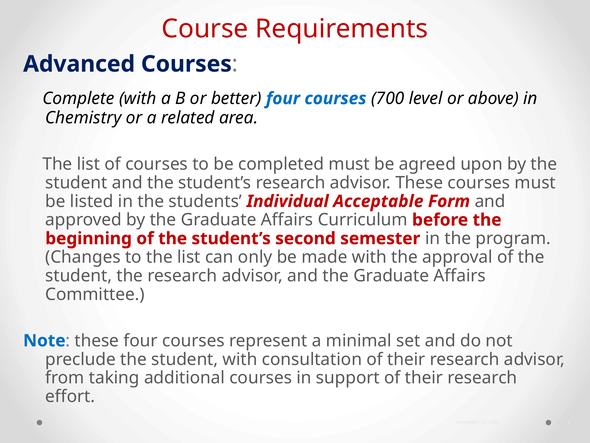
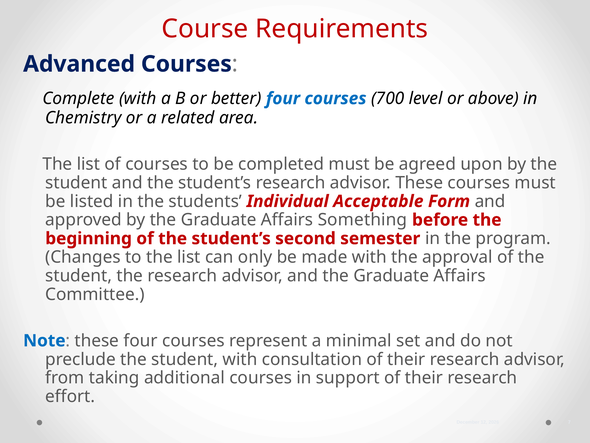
Curriculum: Curriculum -> Something
